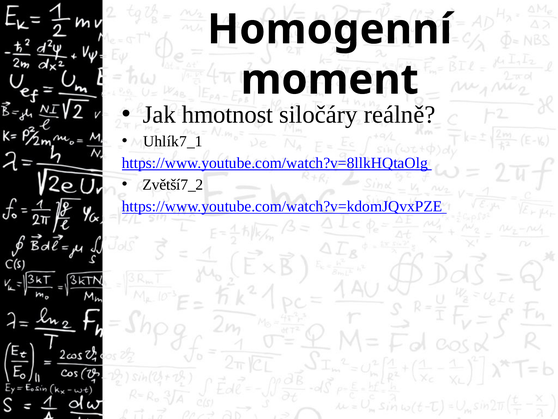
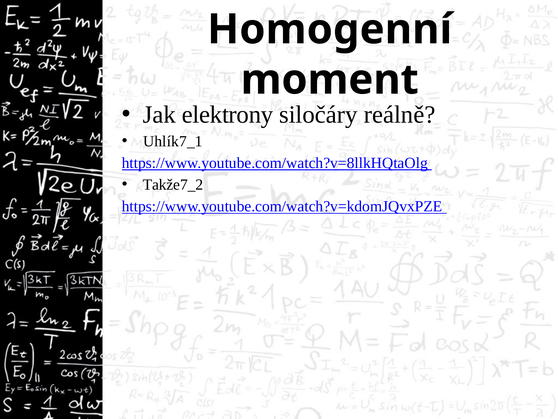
hmotnost: hmotnost -> elektrony
Zvětší7_2: Zvětší7_2 -> Takže7_2
